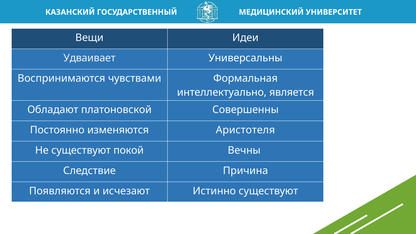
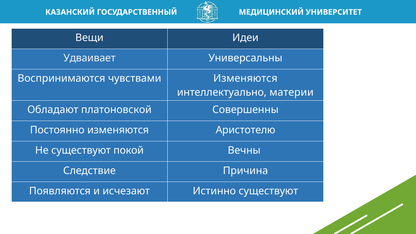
чувствами Формальная: Формальная -> Изменяются
является: является -> материи
Аристотеля: Аристотеля -> Аристотелю
